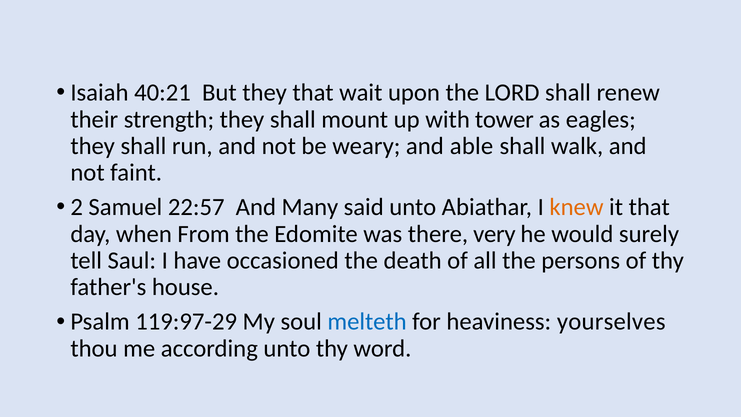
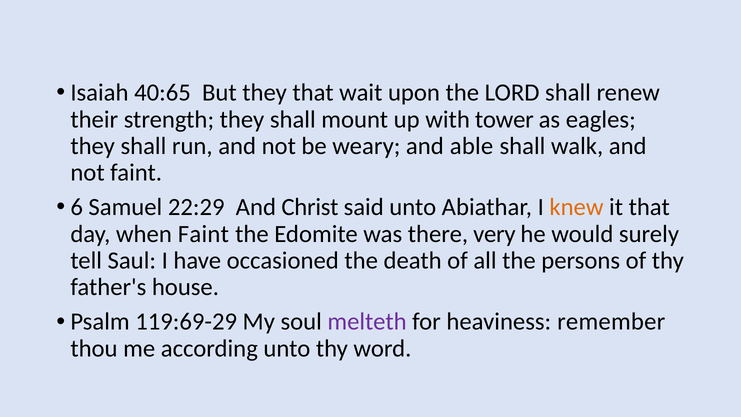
40:21: 40:21 -> 40:65
2: 2 -> 6
22:57: 22:57 -> 22:29
Many: Many -> Christ
when From: From -> Faint
119:97-29: 119:97-29 -> 119:69-29
melteth colour: blue -> purple
yourselves: yourselves -> remember
